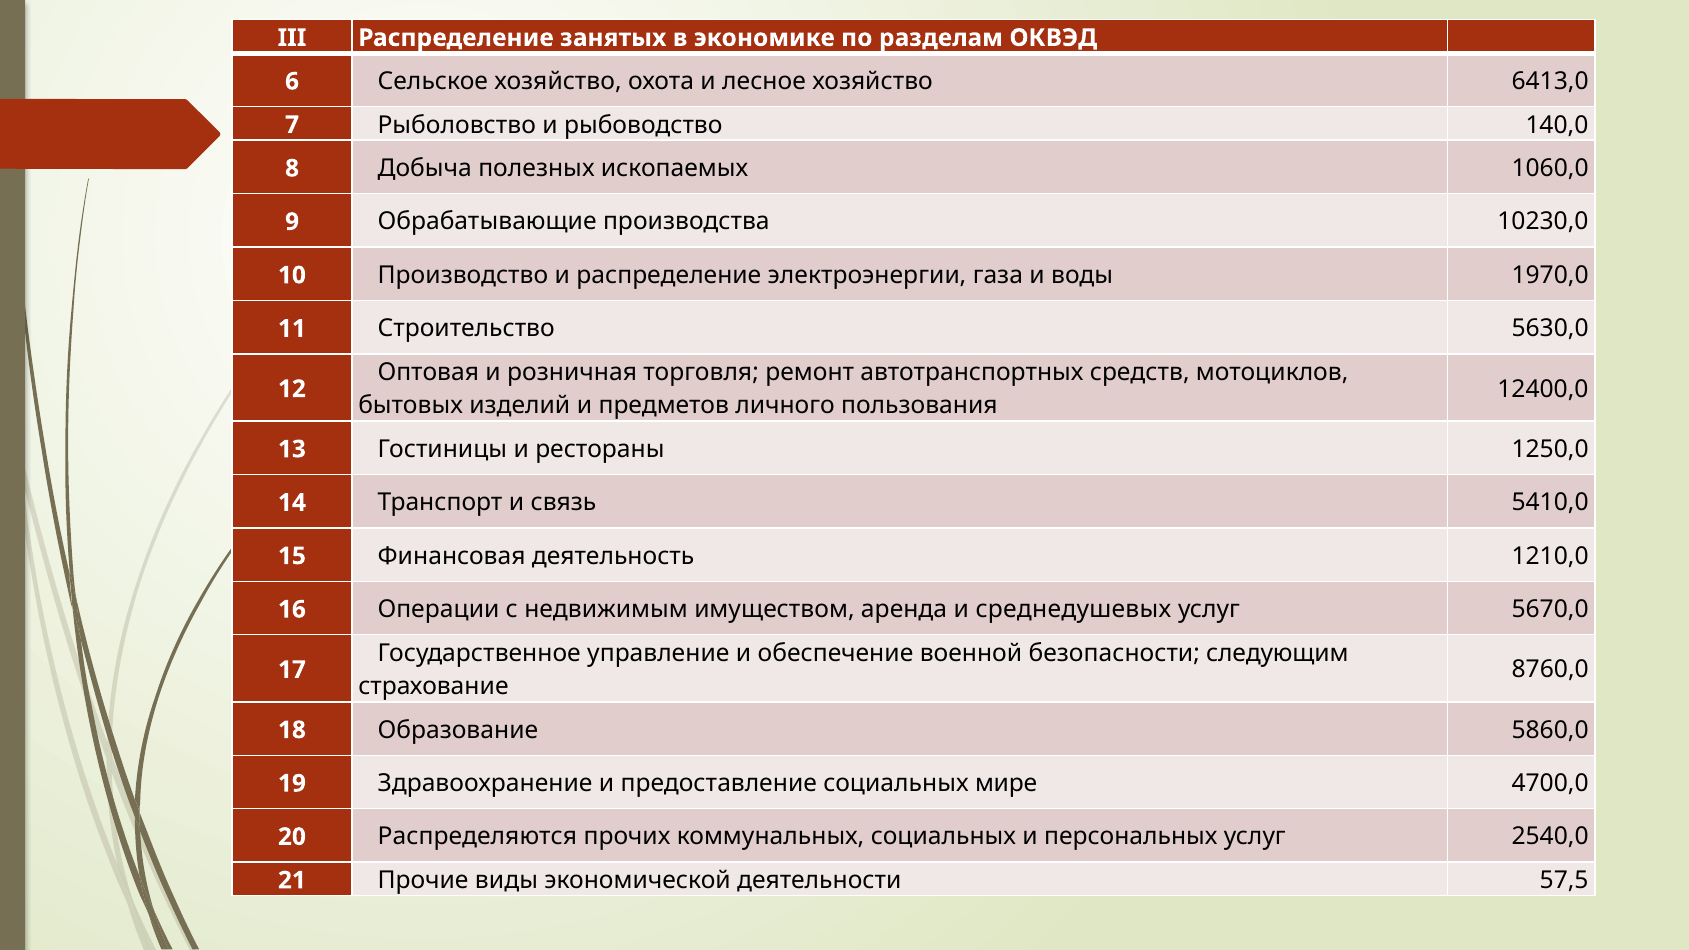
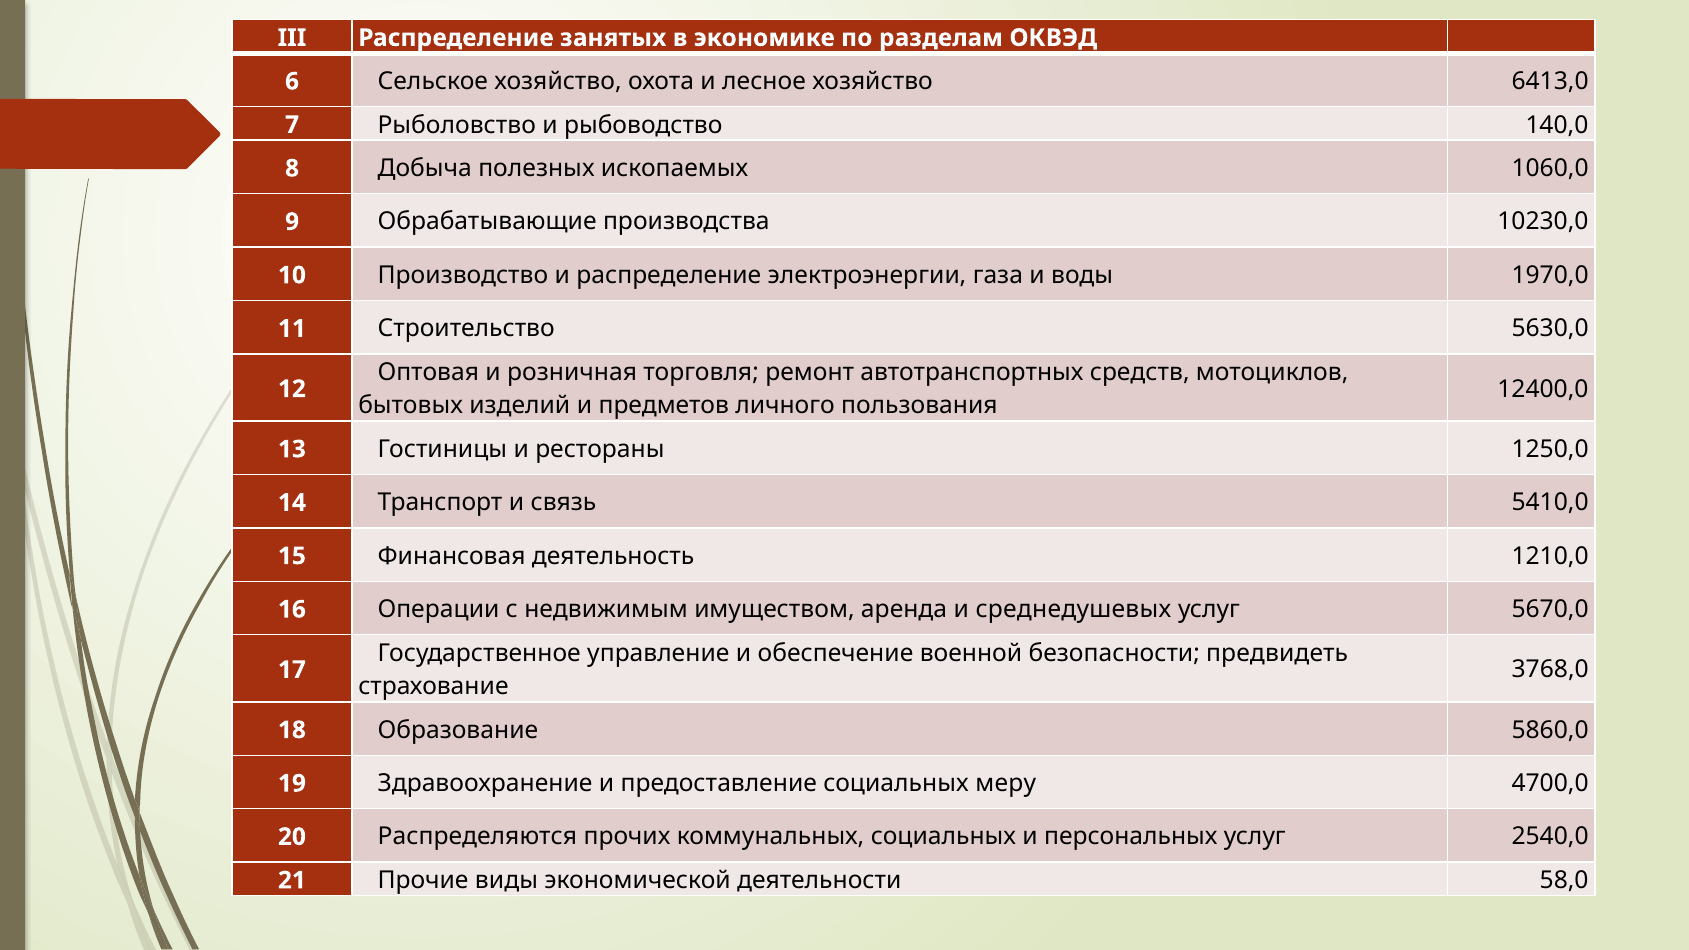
следующим: следующим -> предвидеть
8760,0: 8760,0 -> 3768,0
мире: мире -> меру
57,5: 57,5 -> 58,0
